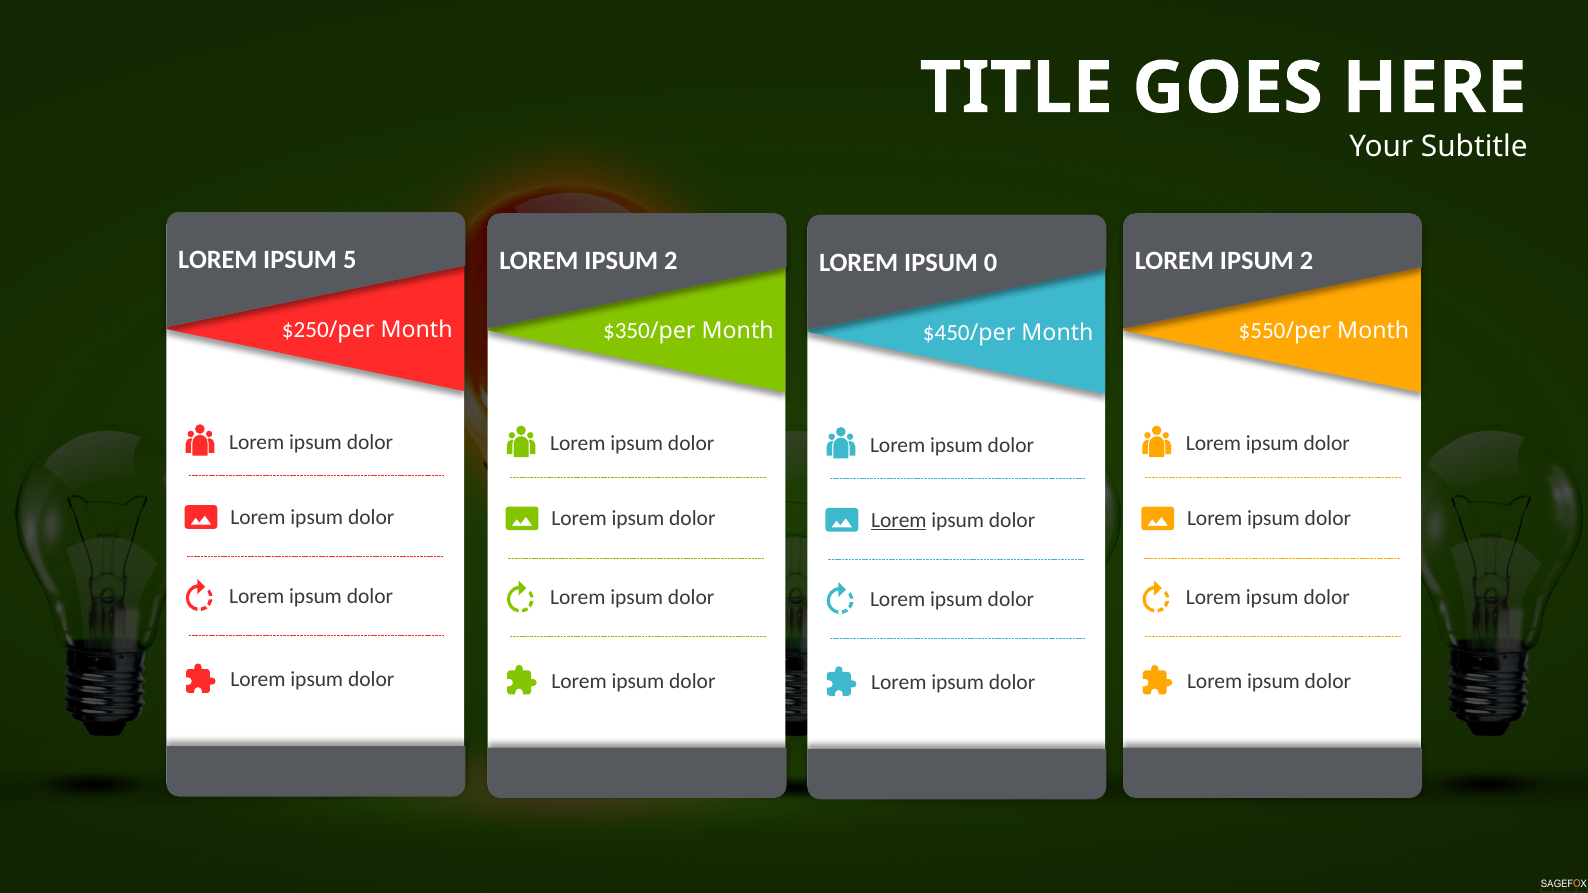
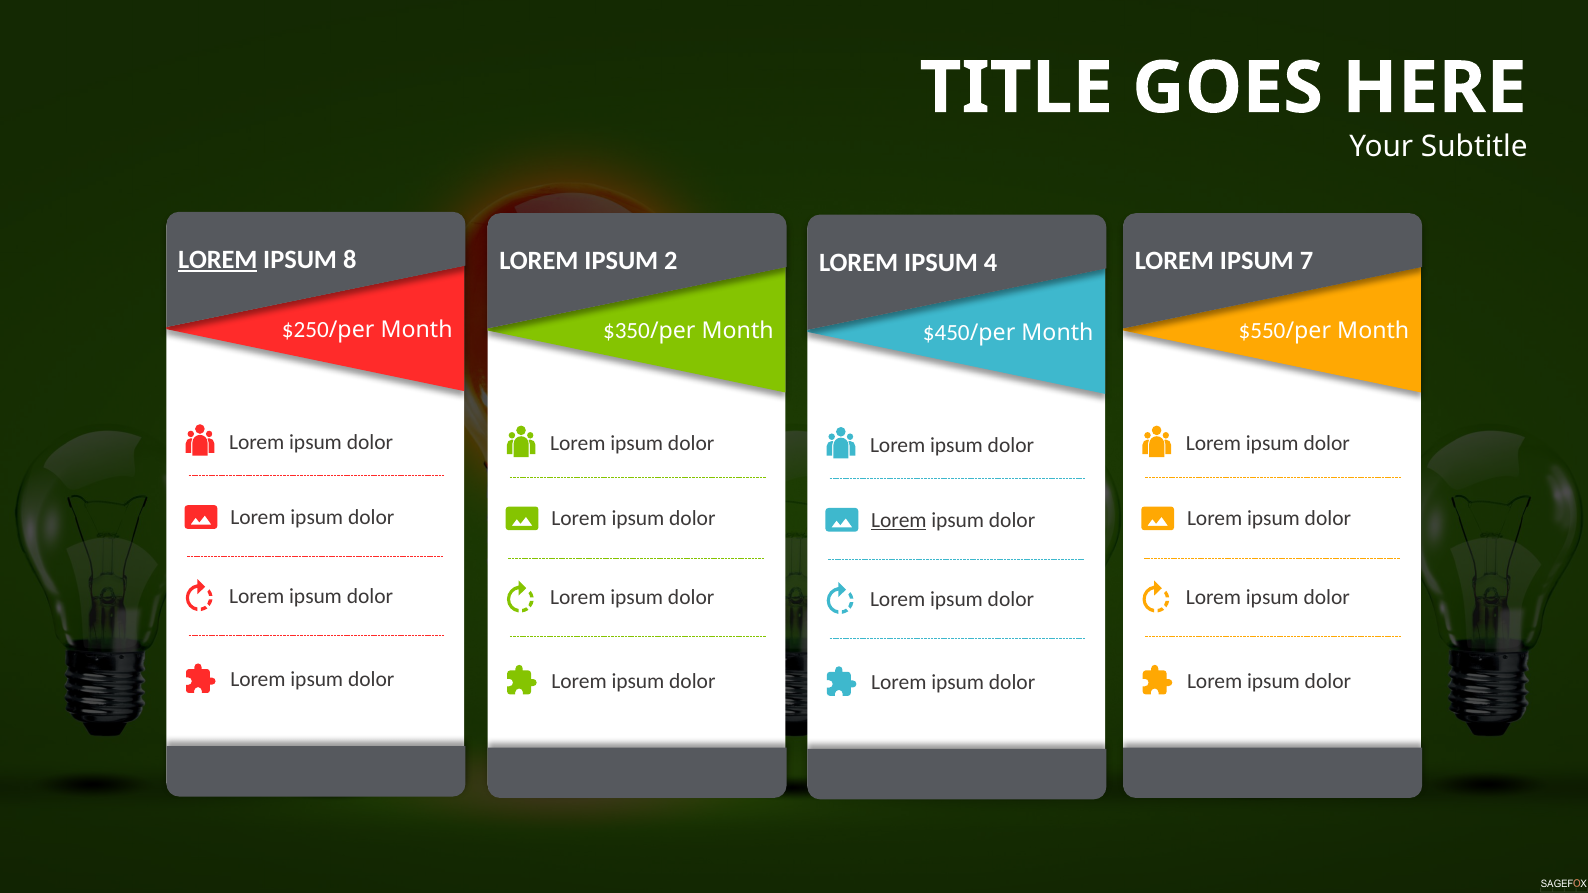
LOREM at (218, 260) underline: none -> present
5: 5 -> 8
2 at (1306, 261): 2 -> 7
0: 0 -> 4
